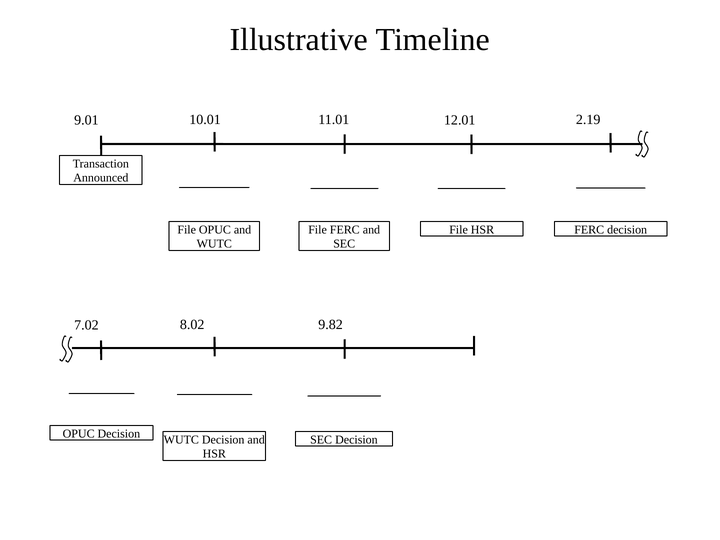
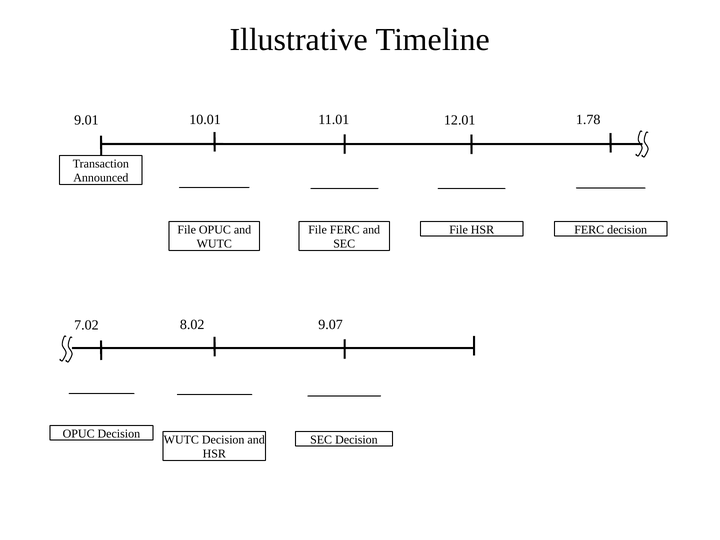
2.19: 2.19 -> 1.78
9.82: 9.82 -> 9.07
